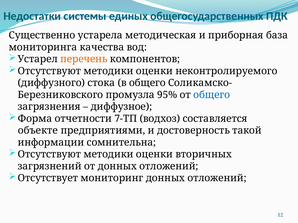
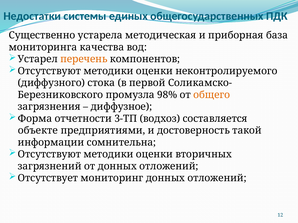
в общего: общего -> первой
95%: 95% -> 98%
общего at (212, 95) colour: blue -> orange
7-ТП: 7-ТП -> 3-ТП
